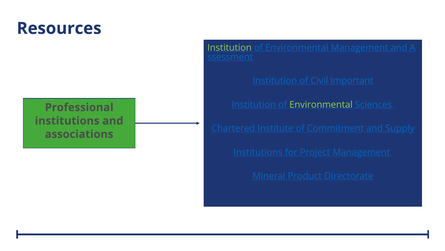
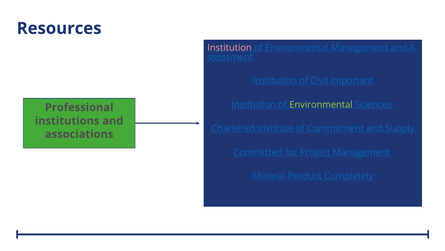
Institution at (229, 48) colour: light green -> pink
Institutions at (258, 152): Institutions -> Committed
Directorate: Directorate -> Completely
